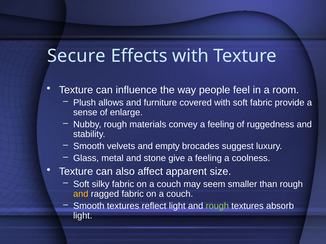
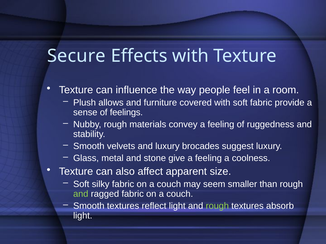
enlarge: enlarge -> feelings
and empty: empty -> luxury
and at (81, 194) colour: yellow -> light green
